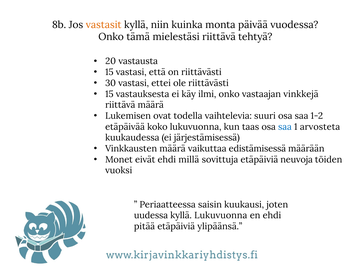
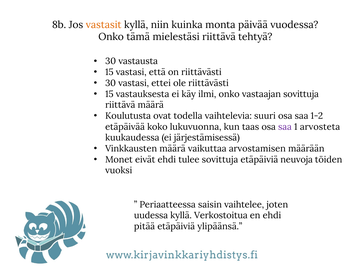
20 at (111, 61): 20 -> 30
vastaajan vinkkejä: vinkkejä -> sovittuja
Lukemisen: Lukemisen -> Koulutusta
saa at (285, 127) colour: blue -> purple
edistämisessä: edistämisessä -> arvostamisen
millä: millä -> tulee
kuukausi: kuukausi -> vaihtelee
kyllä Lukuvuonna: Lukuvuonna -> Verkostoitua
